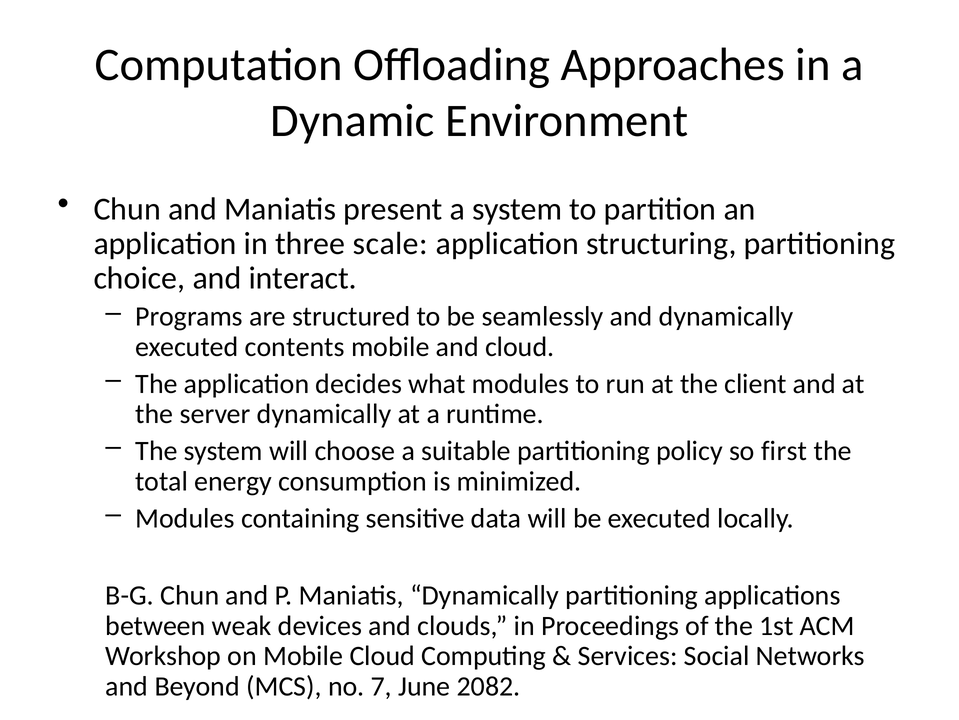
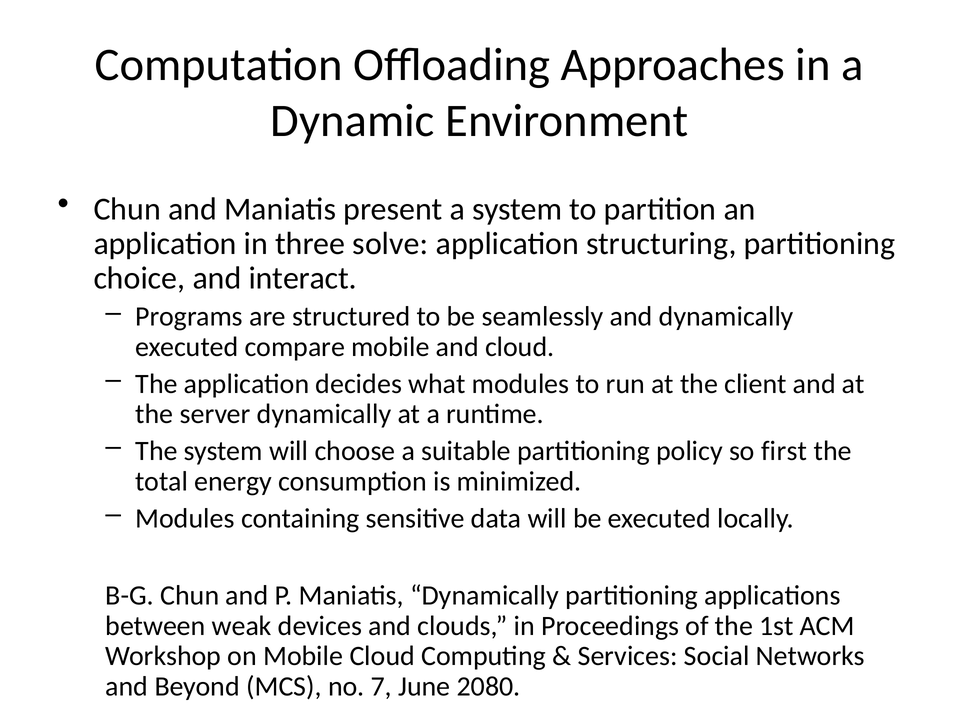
scale: scale -> solve
contents: contents -> compare
2082: 2082 -> 2080
